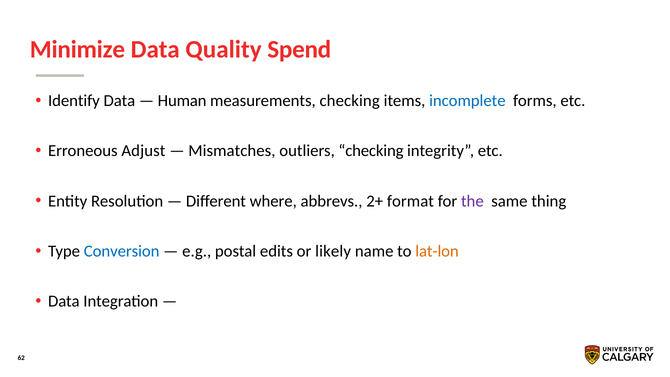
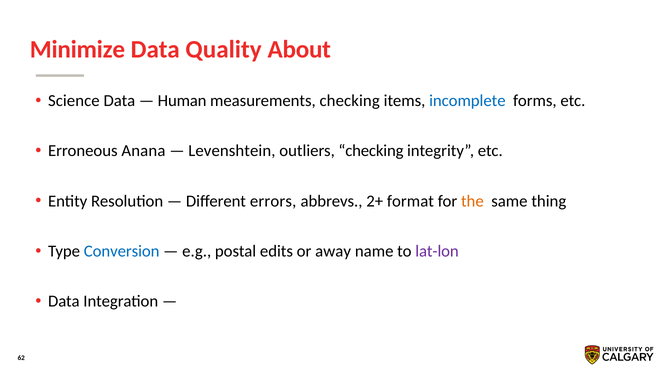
Spend: Spend -> About
Identify: Identify -> Science
Adjust: Adjust -> Anana
Mismatches: Mismatches -> Levenshtein
where: where -> errors
the colour: purple -> orange
likely: likely -> away
lat-lon colour: orange -> purple
